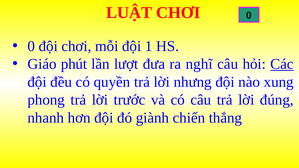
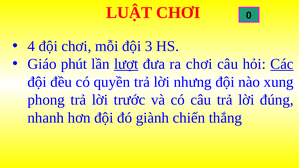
0: 0 -> 4
1: 1 -> 3
lượt underline: none -> present
ra nghĩ: nghĩ -> chơi
